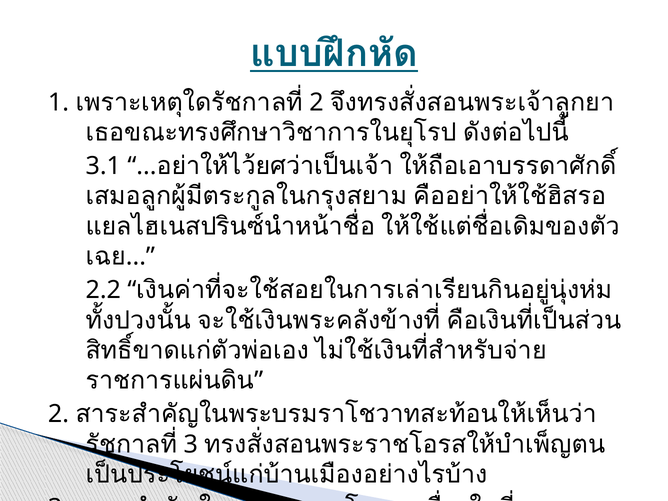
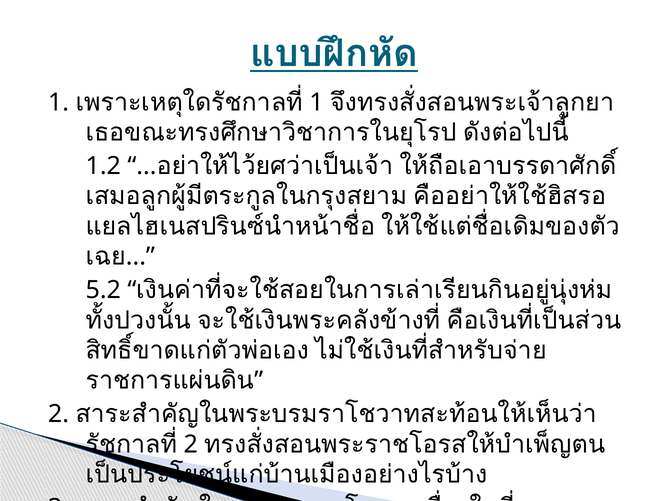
2 at (316, 102): 2 -> 1
3.1: 3.1 -> 1.2
2.2: 2.2 -> 5.2
3 at (191, 444): 3 -> 2
